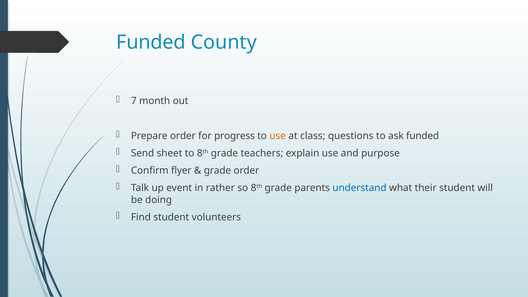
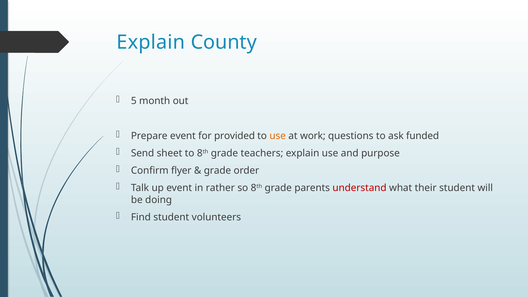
Funded at (151, 42): Funded -> Explain
7: 7 -> 5
Prepare order: order -> event
progress: progress -> provided
class: class -> work
understand colour: blue -> red
